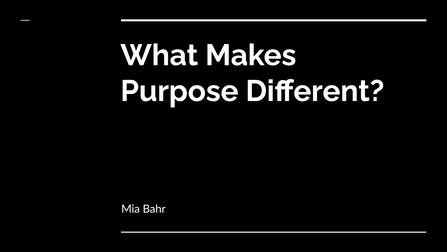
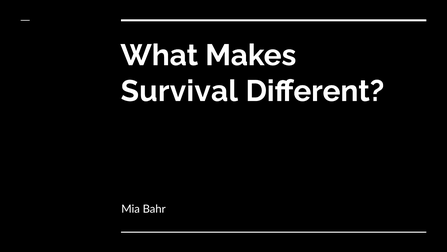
Purpose: Purpose -> Survival
